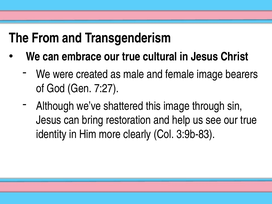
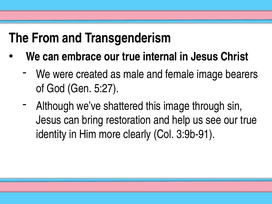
cultural: cultural -> internal
7:27: 7:27 -> 5:27
3:9b-83: 3:9b-83 -> 3:9b-91
